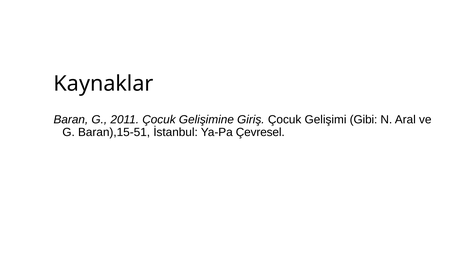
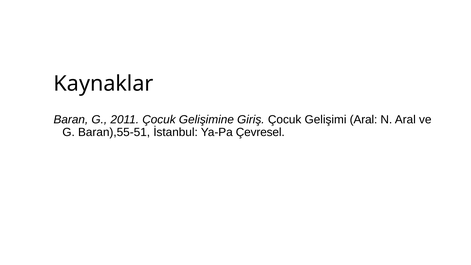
Gelişimi Gibi: Gibi -> Aral
Baran),15-51: Baran),15-51 -> Baran),55-51
